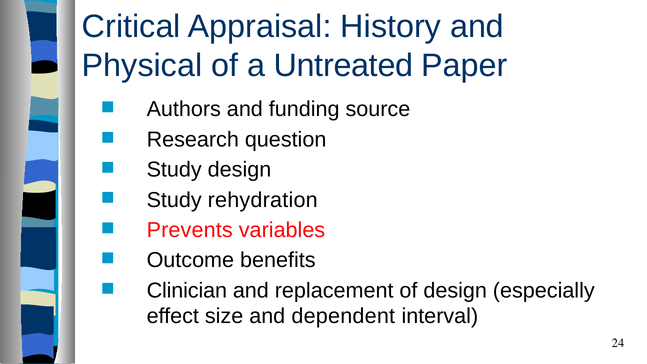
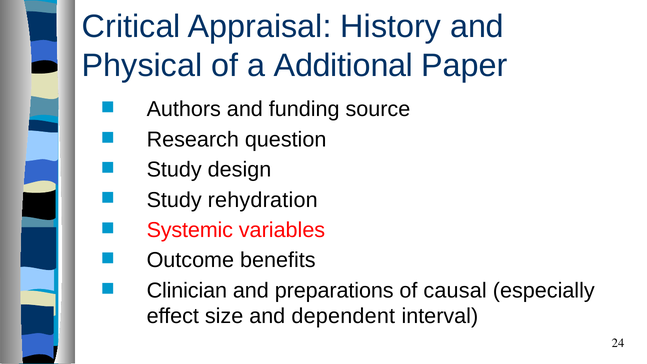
Untreated: Untreated -> Additional
Prevents: Prevents -> Systemic
replacement: replacement -> preparations
of design: design -> causal
